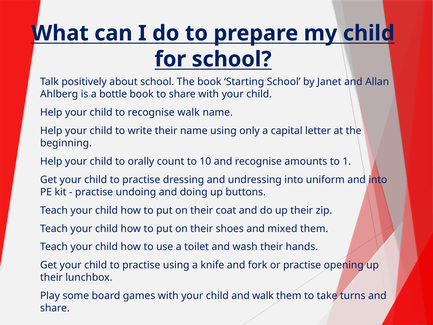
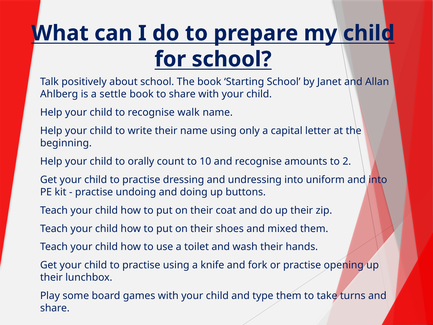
bottle: bottle -> settle
1: 1 -> 2
and walk: walk -> type
